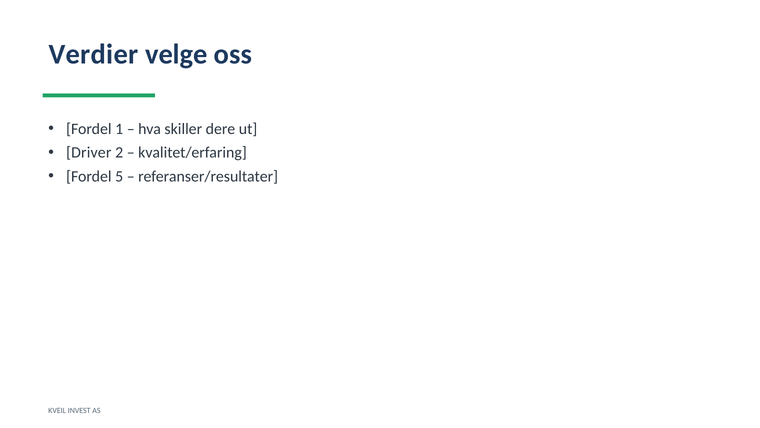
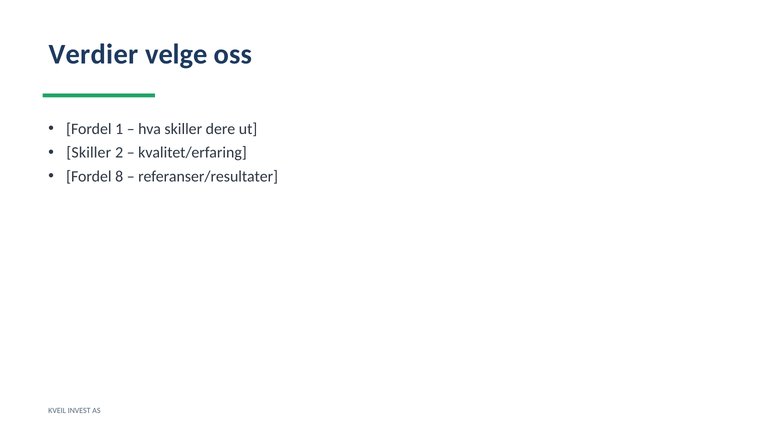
Driver at (89, 152): Driver -> Skiller
5: 5 -> 8
